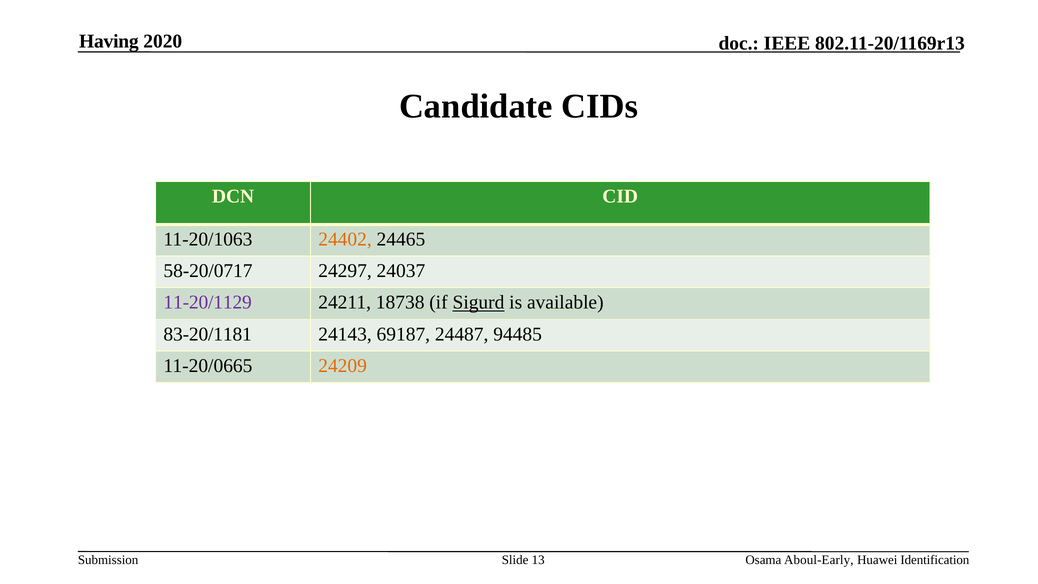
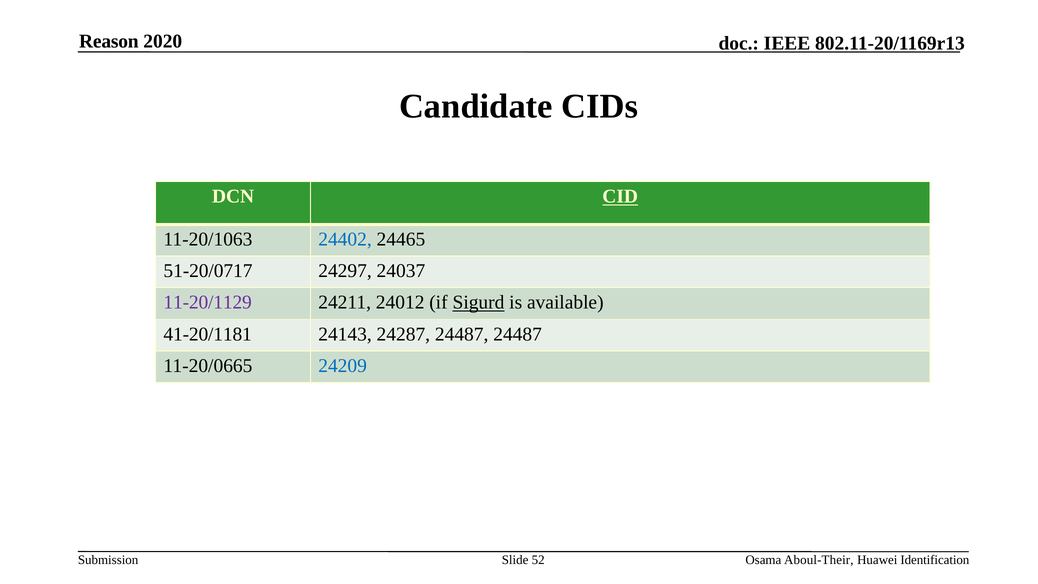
Having: Having -> Reason
CID underline: none -> present
24402 colour: orange -> blue
58-20/0717: 58-20/0717 -> 51-20/0717
18738: 18738 -> 24012
83-20/1181: 83-20/1181 -> 41-20/1181
69187: 69187 -> 24287
24487 94485: 94485 -> 24487
24209 colour: orange -> blue
13: 13 -> 52
Aboul-Early: Aboul-Early -> Aboul-Their
